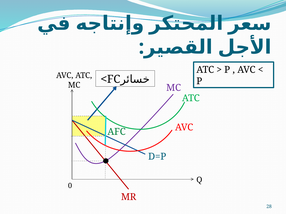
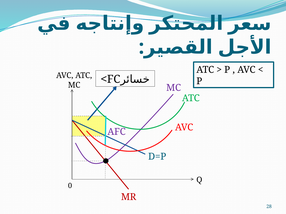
AFC colour: green -> purple
